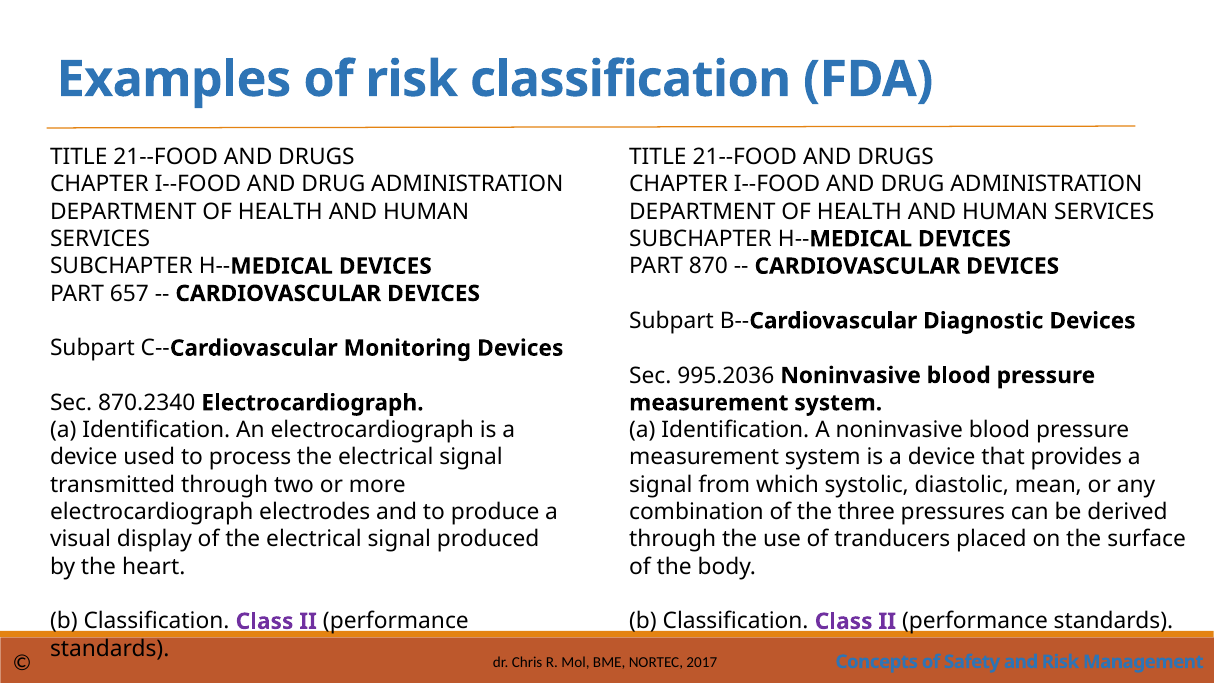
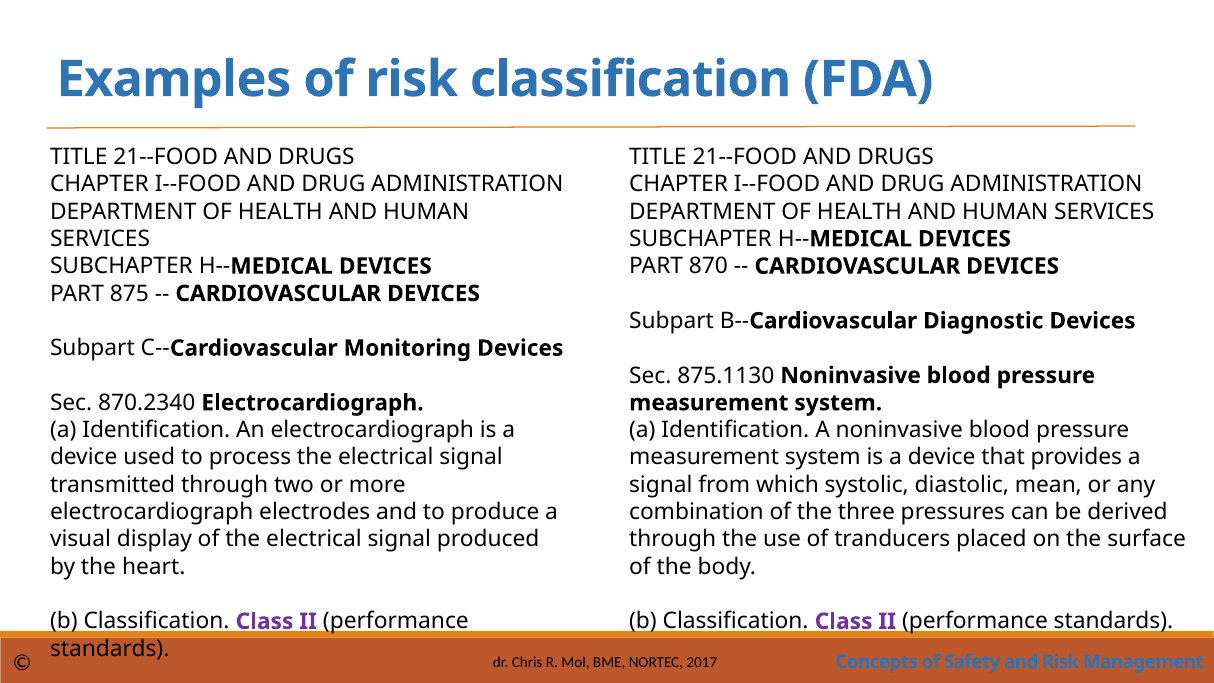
657: 657 -> 875
995.2036: 995.2036 -> 875.1130
